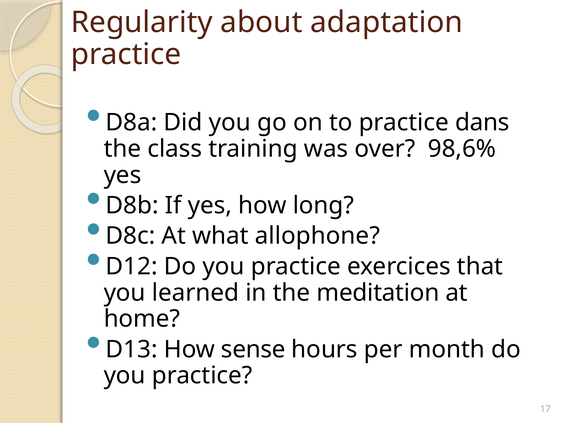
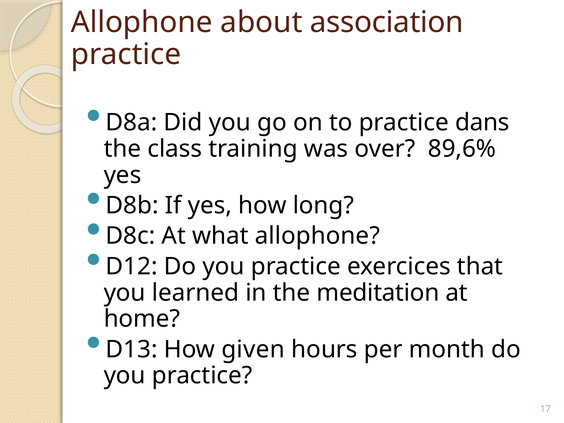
Regularity at (142, 22): Regularity -> Allophone
adaptation: adaptation -> association
98,6%: 98,6% -> 89,6%
sense: sense -> given
